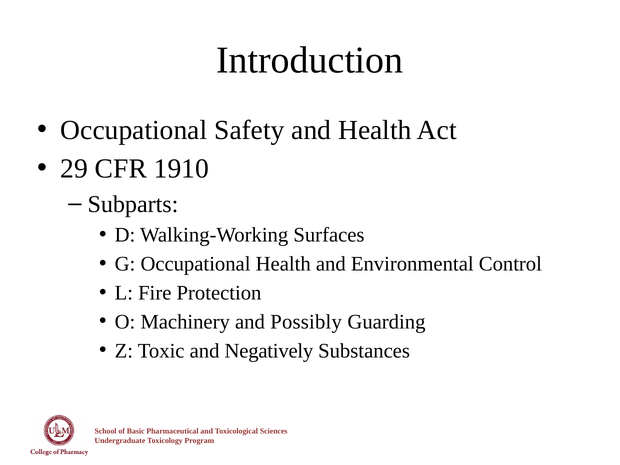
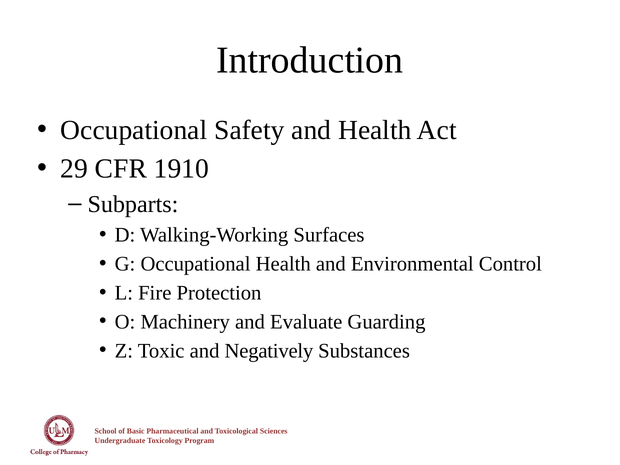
Possibly: Possibly -> Evaluate
